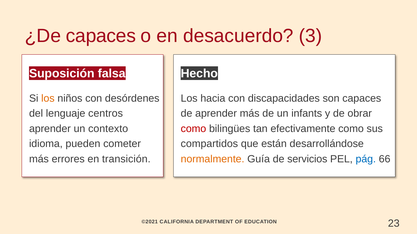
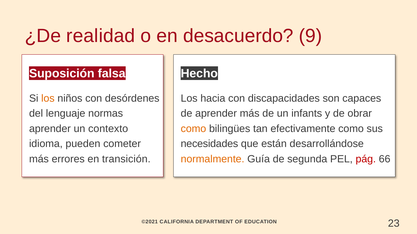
¿De capaces: capaces -> realidad
3: 3 -> 9
centros: centros -> normas
como at (193, 129) colour: red -> orange
compartidos: compartidos -> necesidades
servicios: servicios -> segunda
pág colour: blue -> red
